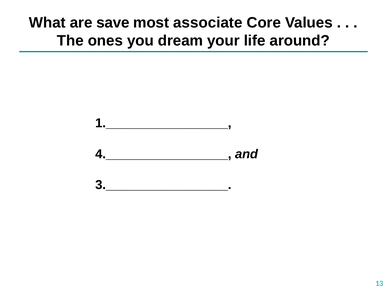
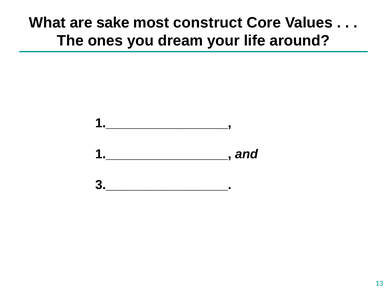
save: save -> sake
associate: associate -> construct
4._________________ at (163, 154): 4._________________ -> 1._________________
